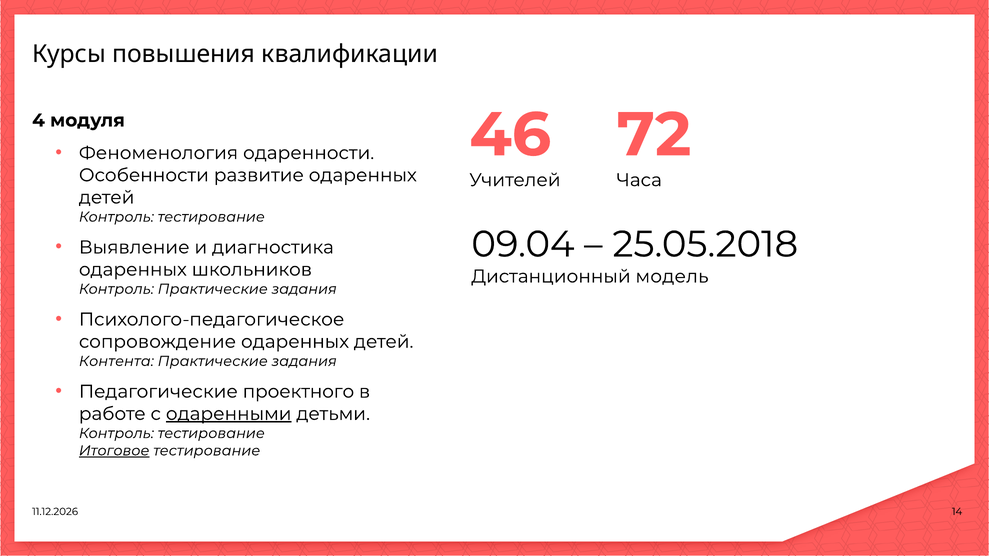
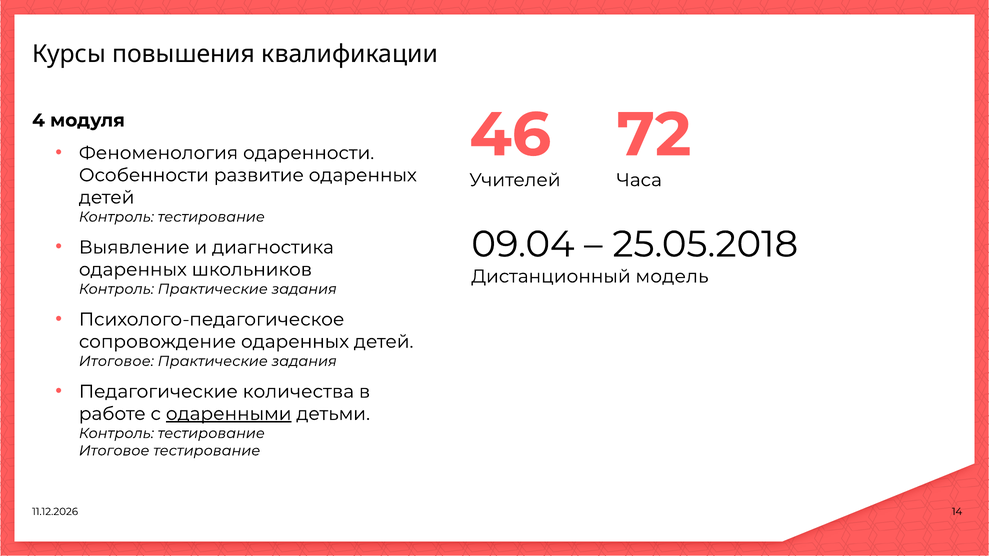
Контента at (116, 361): Контента -> Итоговое
проектного: проектного -> количества
Итоговое at (114, 451) underline: present -> none
